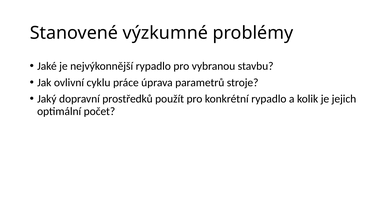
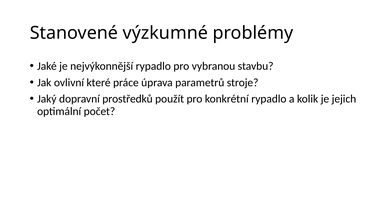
cyklu: cyklu -> které
